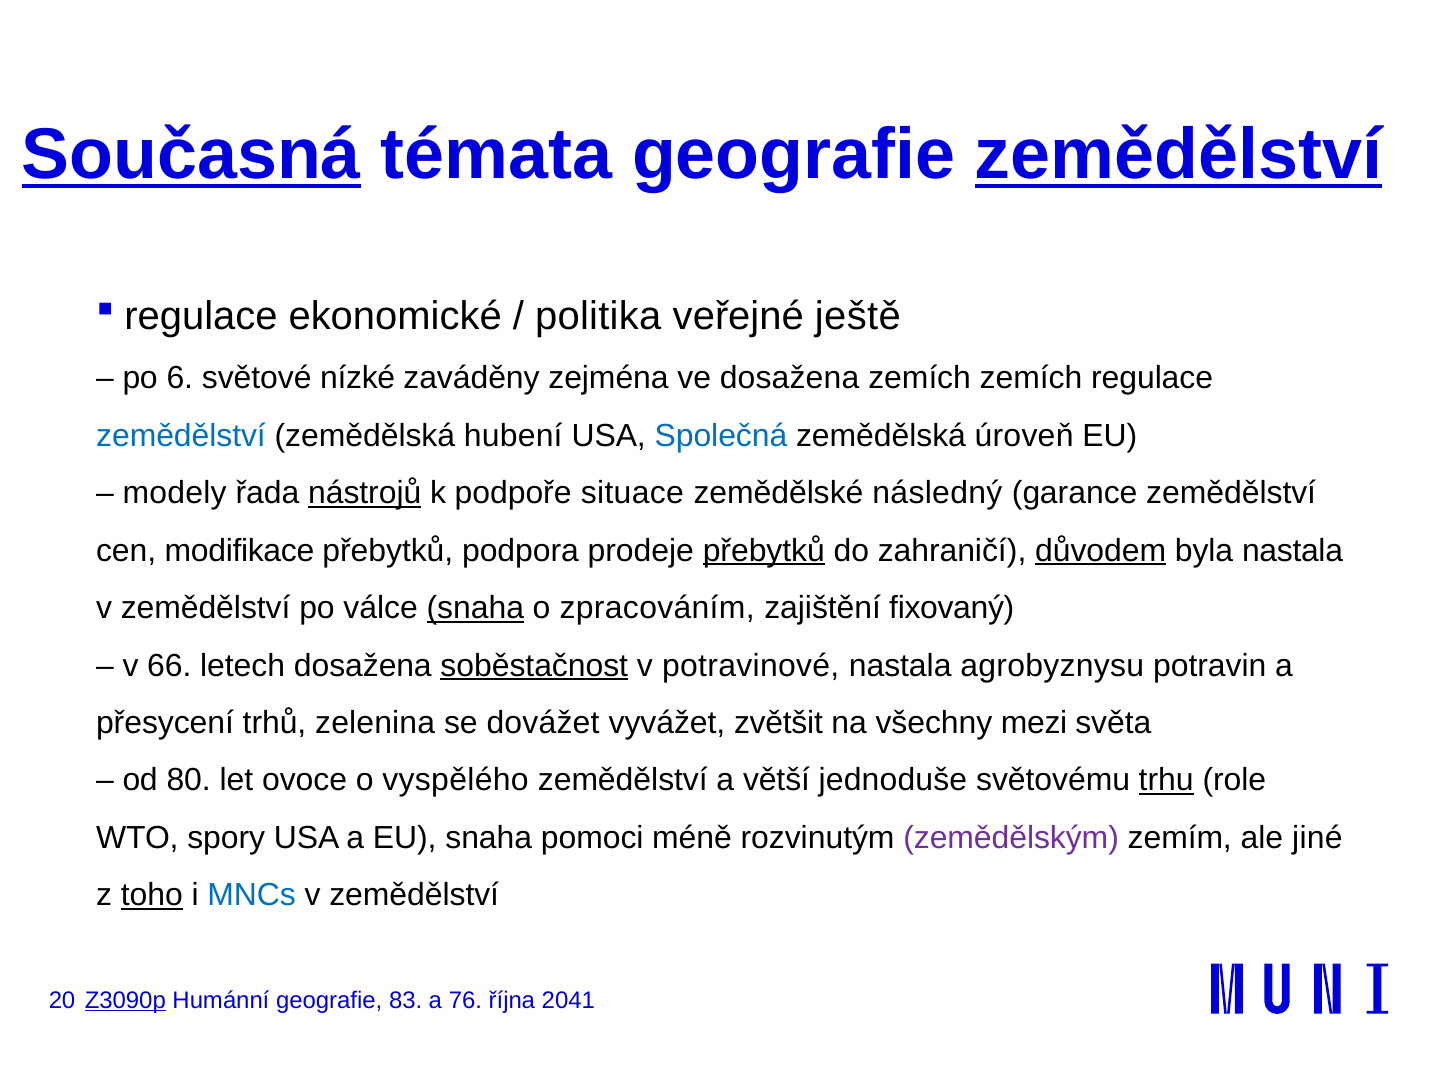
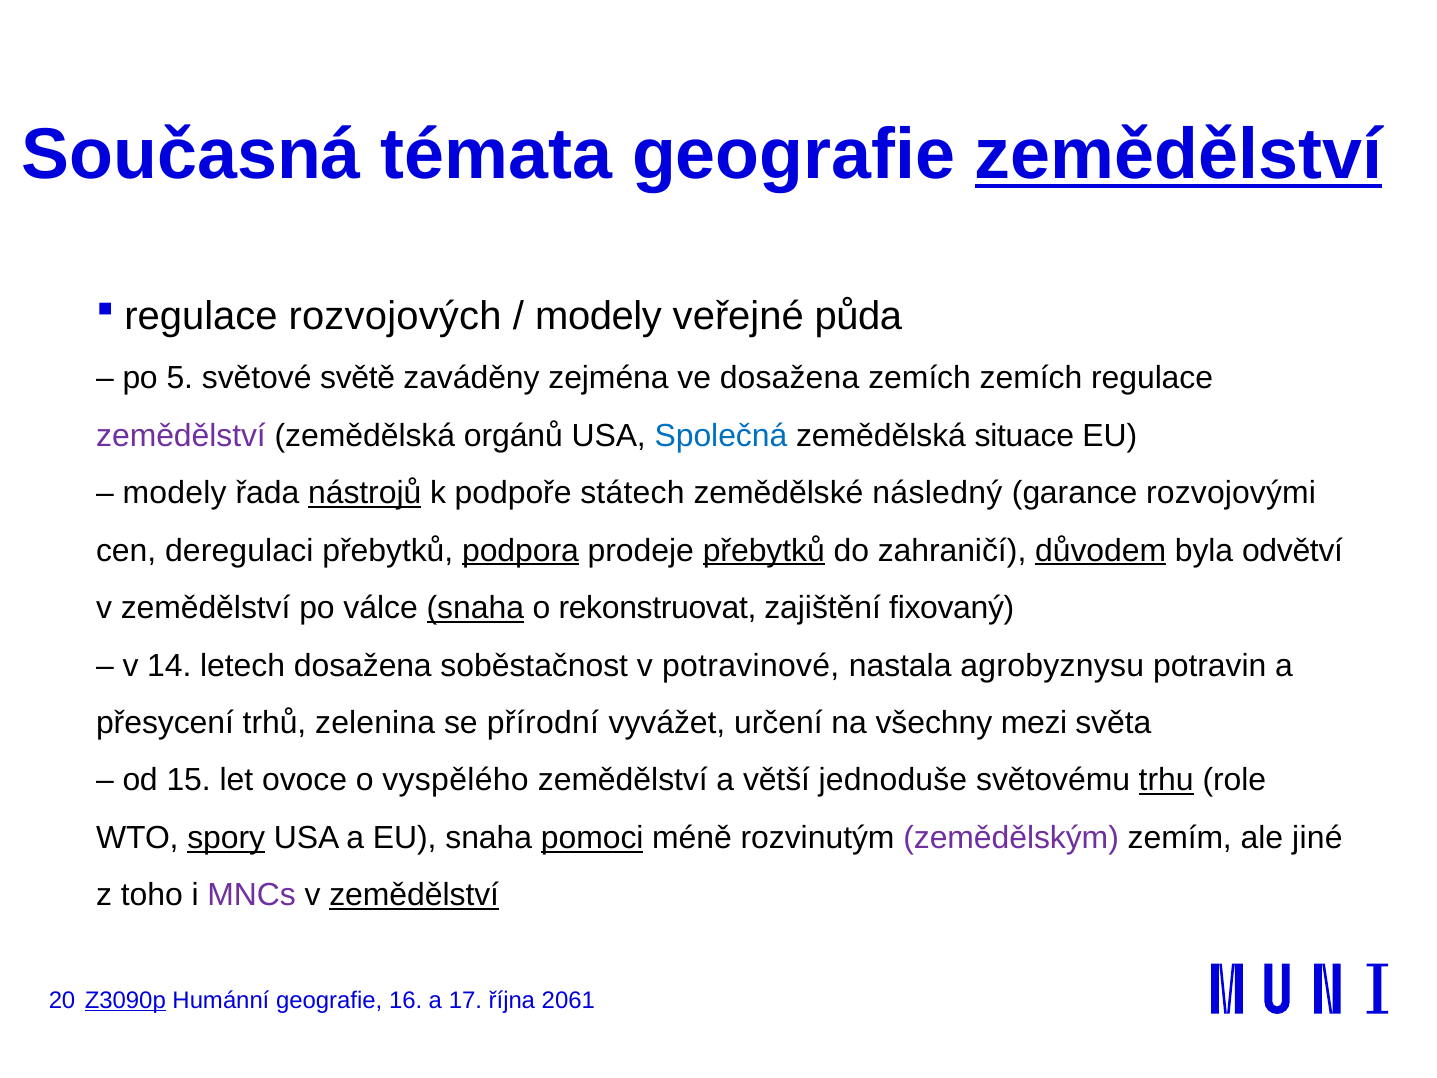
Současná underline: present -> none
ekonomické: ekonomické -> rozvojových
politika at (598, 317): politika -> modely
ještě: ještě -> půda
6: 6 -> 5
nízké: nízké -> světě
zemědělství at (181, 436) colour: blue -> purple
hubení: hubení -> orgánů
úroveň: úroveň -> situace
situace: situace -> státech
garance zemědělství: zemědělství -> rozvojovými
modifikace: modifikace -> deregulaci
podpora underline: none -> present
byla nastala: nastala -> odvětví
zpracováním: zpracováním -> rekonstruovat
66: 66 -> 14
soběstačnost underline: present -> none
dovážet: dovážet -> přírodní
zvětšit: zvětšit -> určení
80: 80 -> 15
spory underline: none -> present
pomoci underline: none -> present
toho underline: present -> none
MNCs colour: blue -> purple
zemědělství at (414, 895) underline: none -> present
83: 83 -> 16
76: 76 -> 17
2041: 2041 -> 2061
